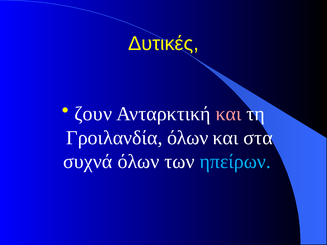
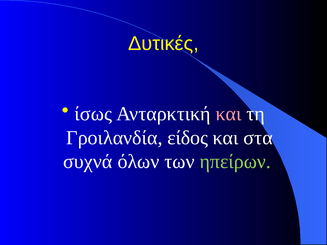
ζουν: ζουν -> ίσως
Γροιλανδία όλων: όλων -> είδος
ηπείρων colour: light blue -> light green
